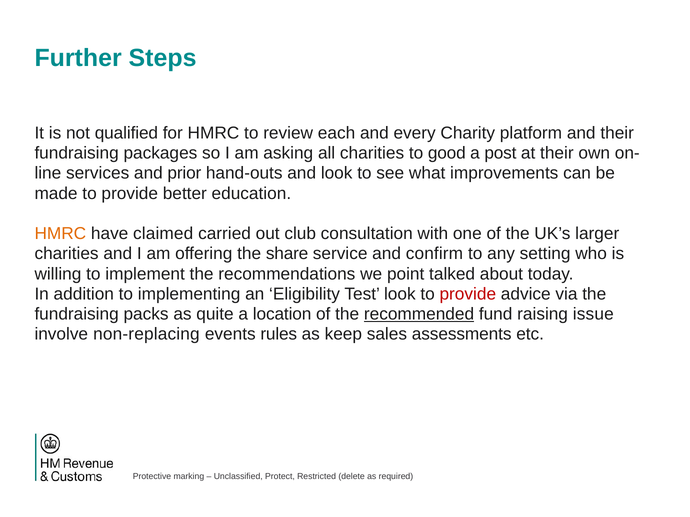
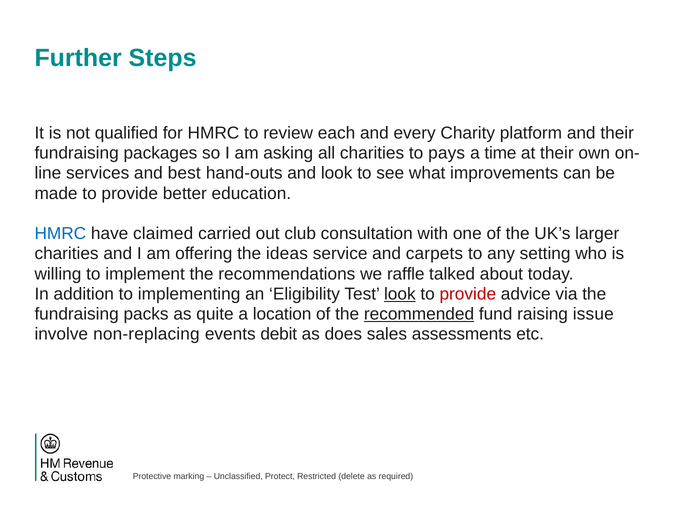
good: good -> pays
post: post -> time
prior: prior -> best
HMRC at (60, 234) colour: orange -> blue
share: share -> ideas
confirm: confirm -> carpets
point: point -> raffle
look at (400, 294) underline: none -> present
rules: rules -> debit
keep: keep -> does
